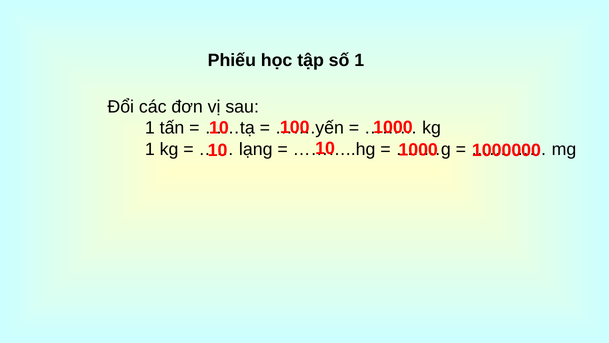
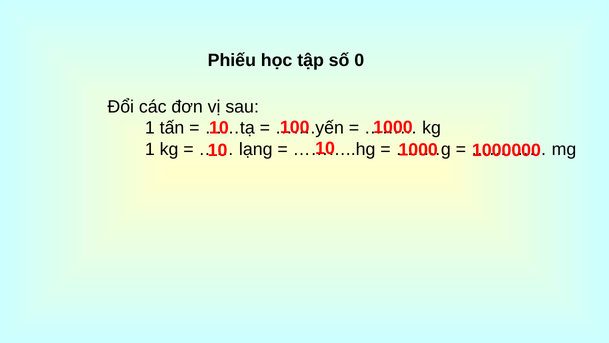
số 1: 1 -> 0
